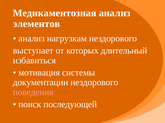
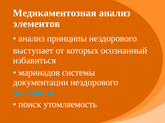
нагрузкам: нагрузкам -> принципы
длительный: длительный -> осознанный
мотивация: мотивация -> маринадов
поведения colour: pink -> light blue
последующей: последующей -> утомляемость
